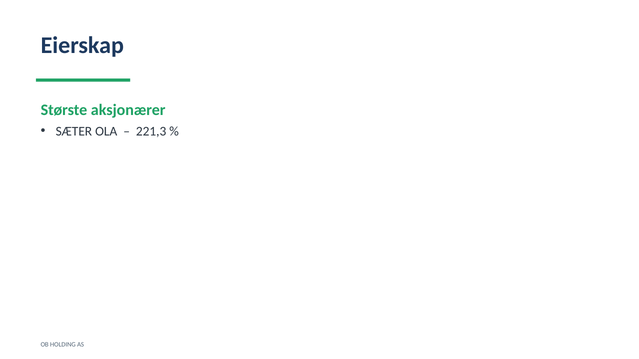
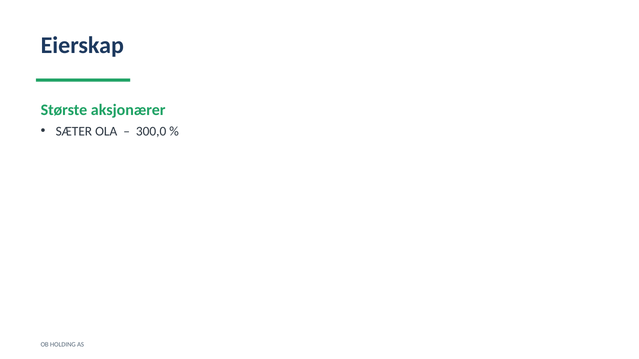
221,3: 221,3 -> 300,0
